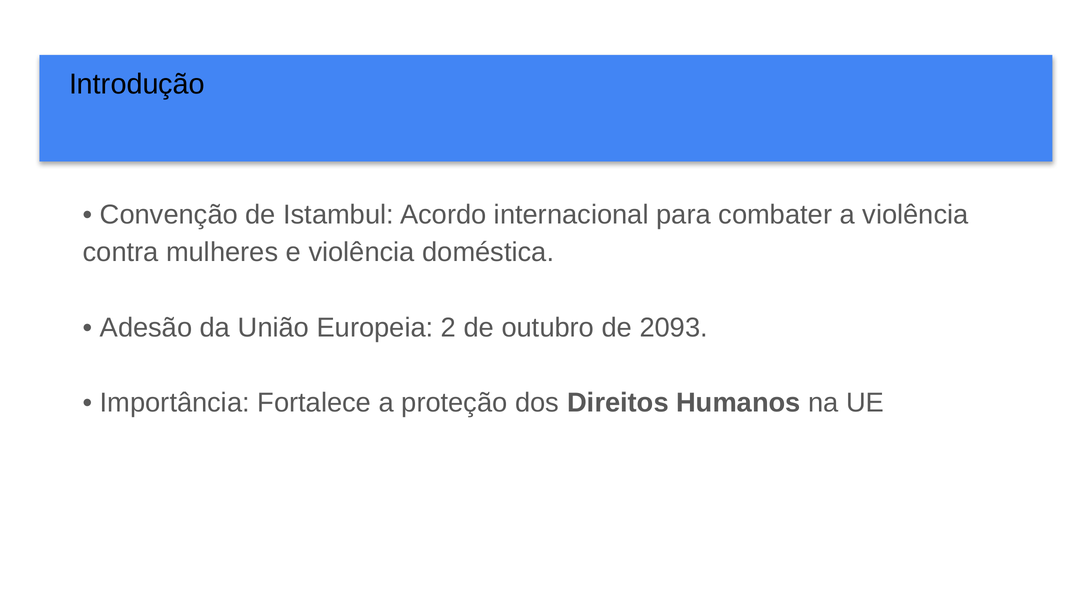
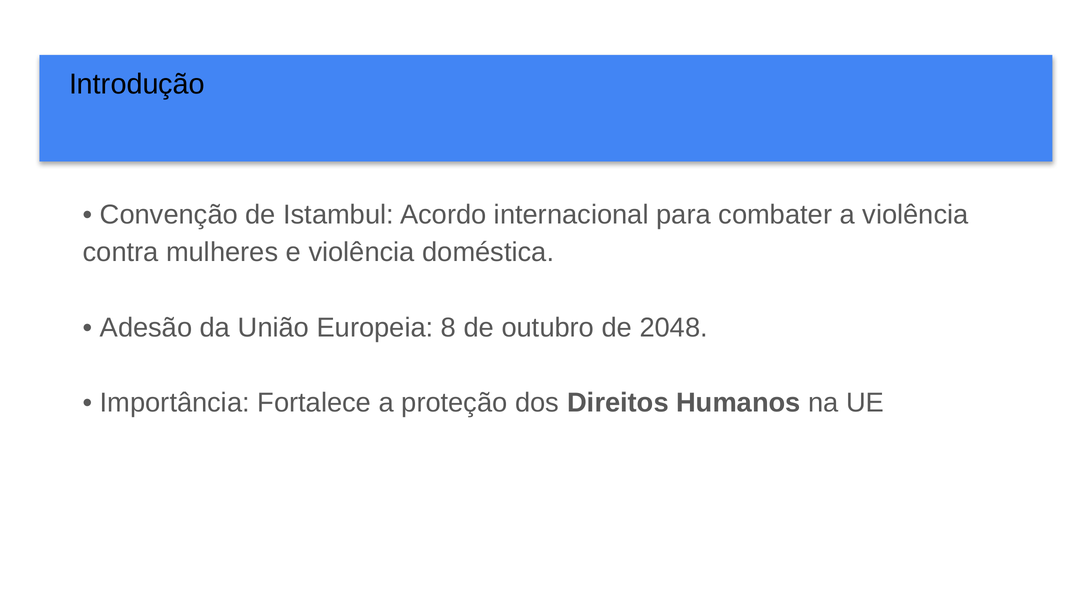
2: 2 -> 8
2093: 2093 -> 2048
